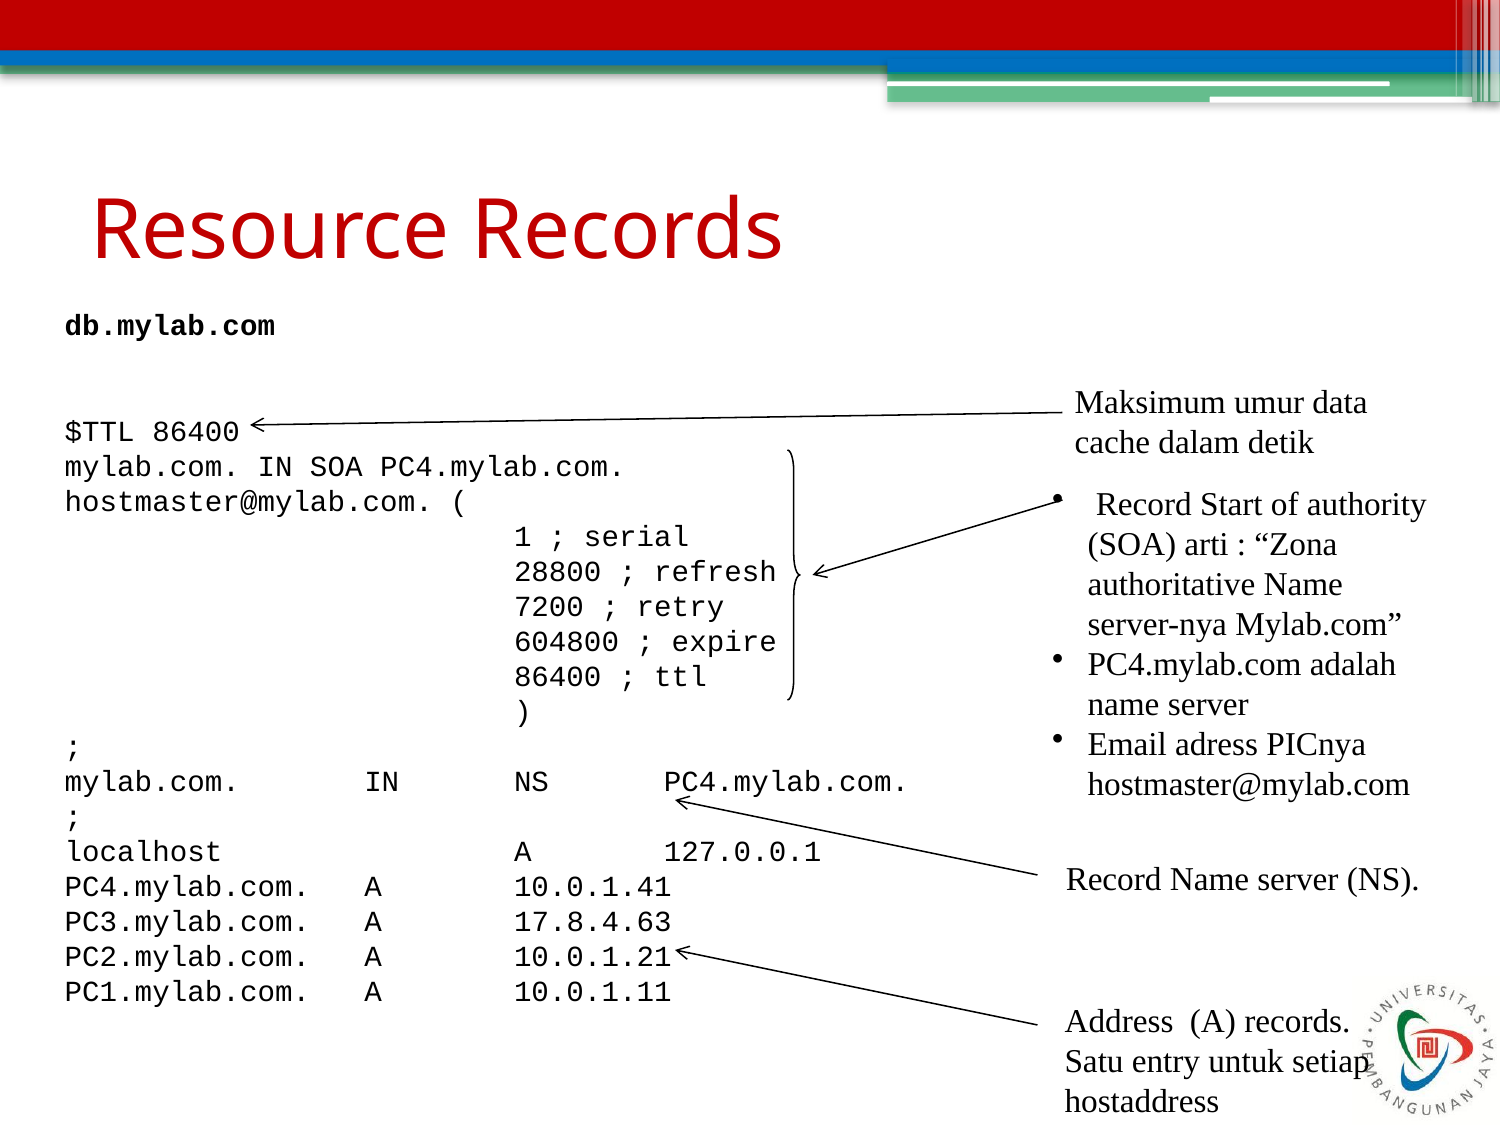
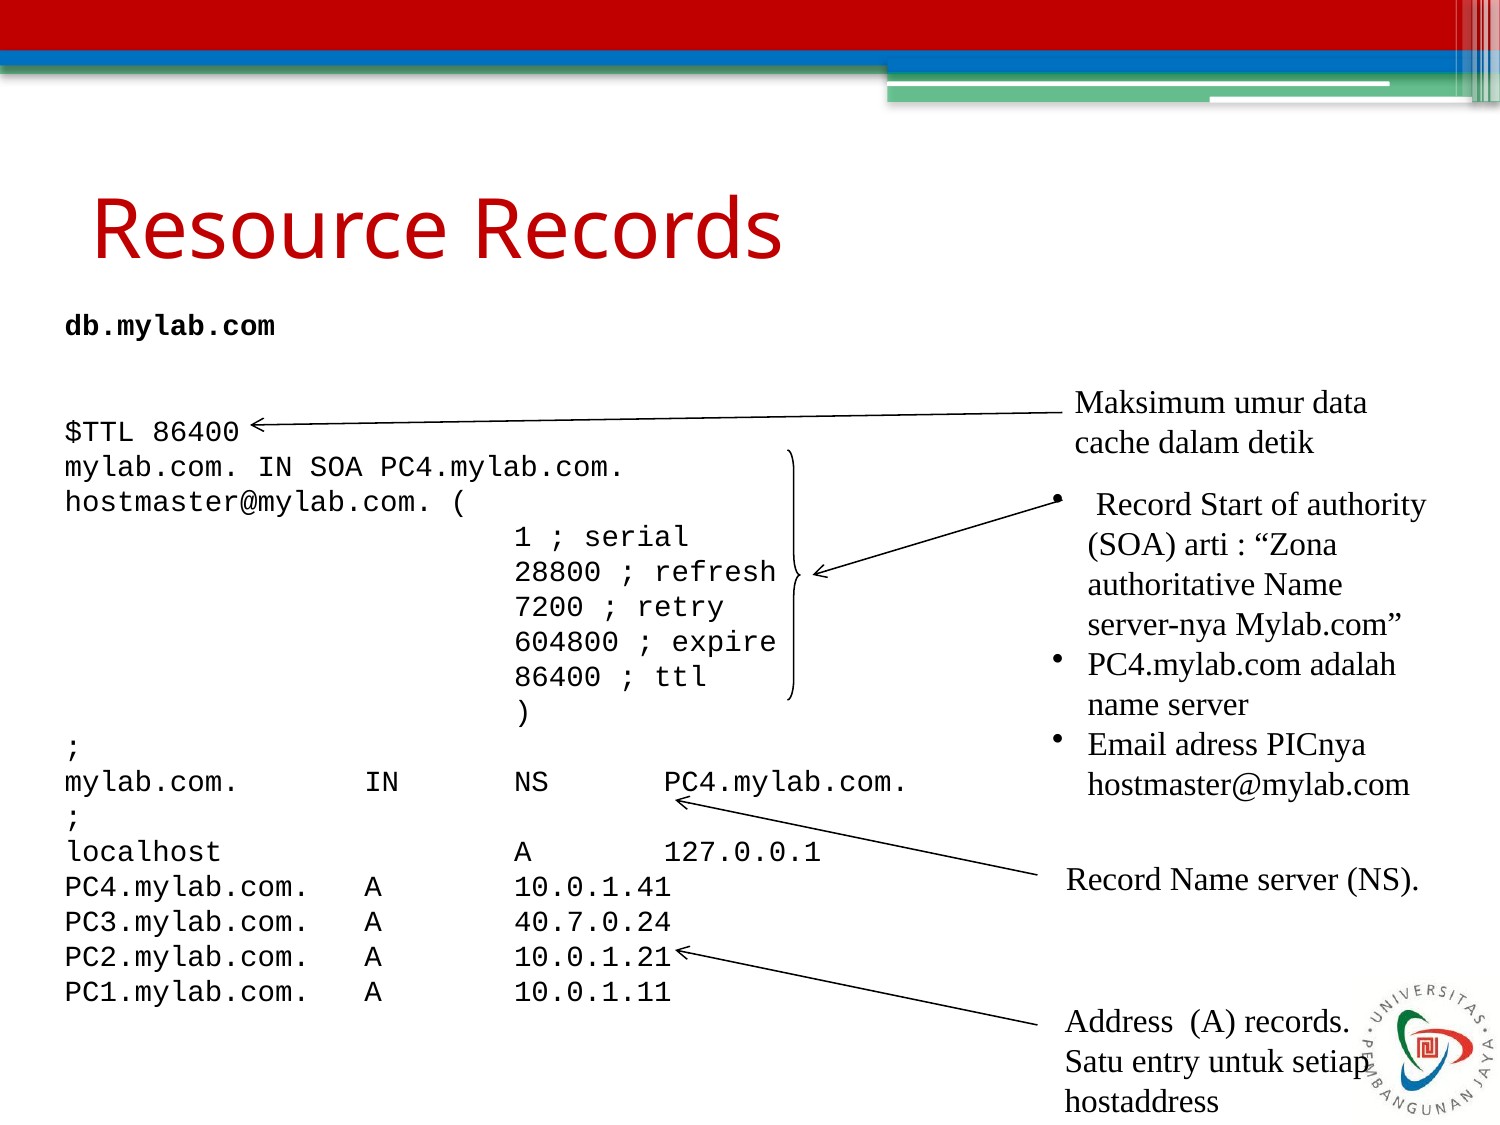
17.8.4.63: 17.8.4.63 -> 40.7.0.24
